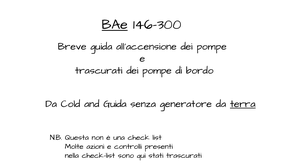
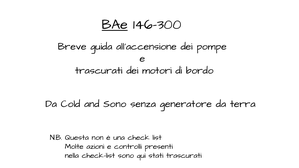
pompe at (157, 70): pompe -> motori
and Guida: Guida -> Sono
terra underline: present -> none
